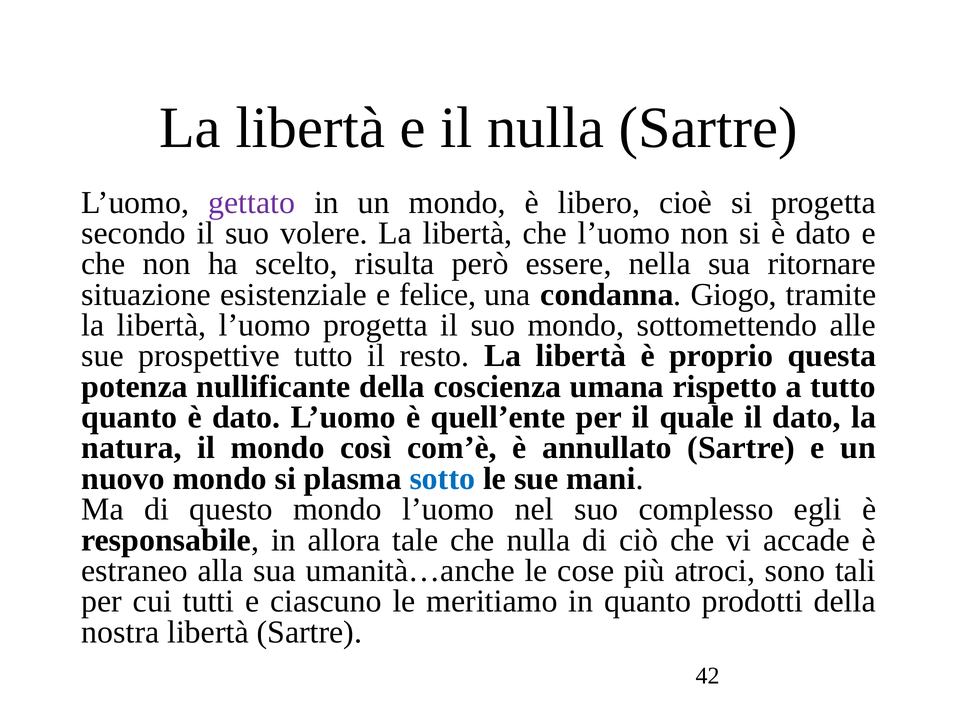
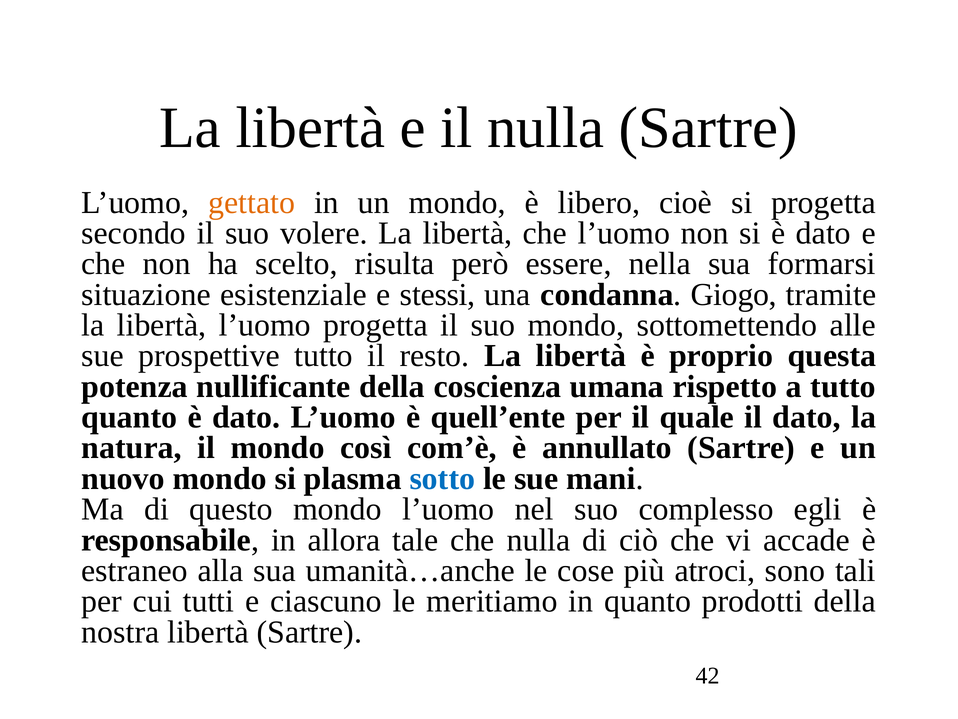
gettato colour: purple -> orange
ritornare: ritornare -> formarsi
felice: felice -> stessi
